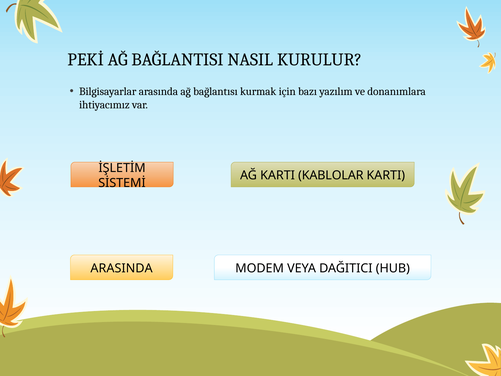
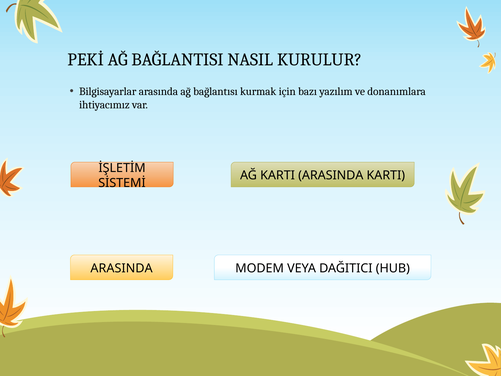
KARTI KABLOLAR: KABLOLAR -> ARASINDA
